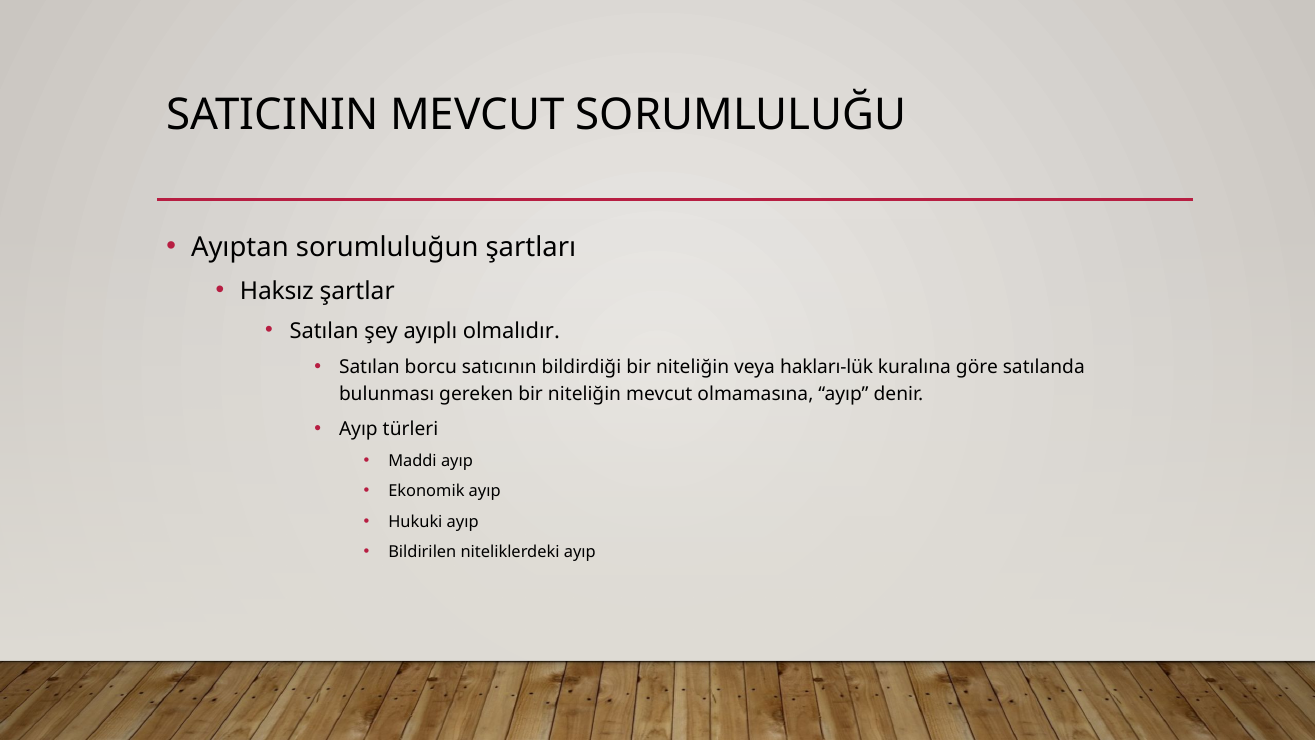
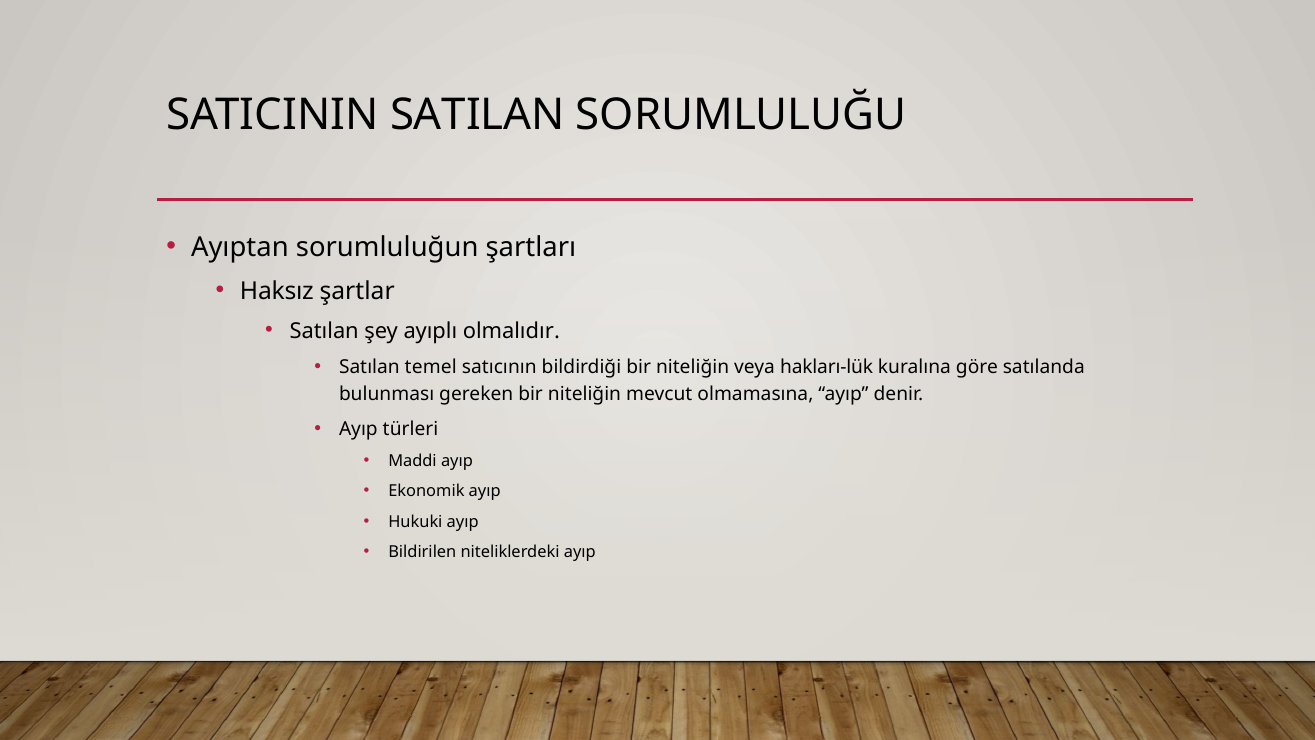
SATICININ MEVCUT: MEVCUT -> SATILAN
borcu: borcu -> temel
